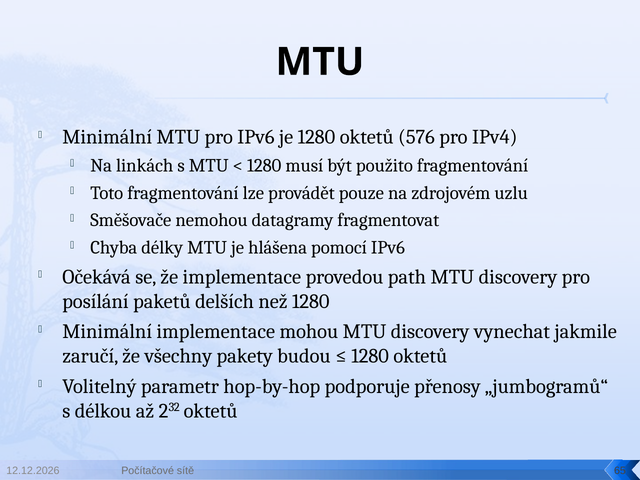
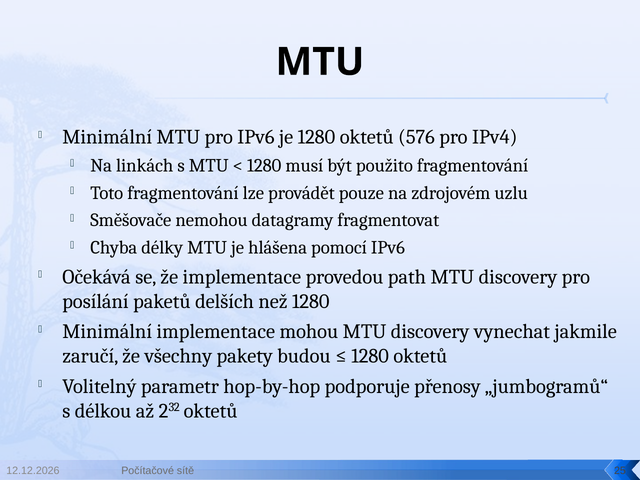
65: 65 -> 25
